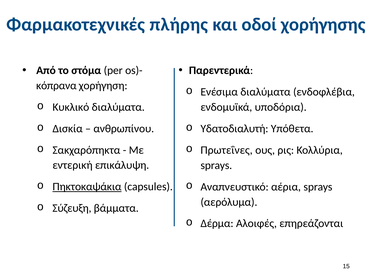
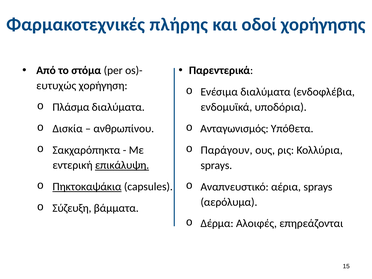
κόπρανα: κόπρανα -> ευτυχώς
Κυκλικό: Κυκλικό -> Πλάσμα
Υδατοδιαλυτή: Υδατοδιαλυτή -> Ανταγωνισμός
Πρωτεΐνες: Πρωτεΐνες -> Παράγουν
επικάλυψη underline: none -> present
